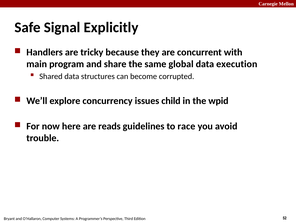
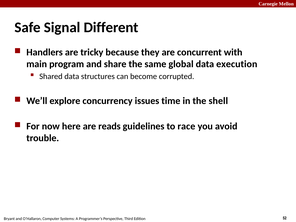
Explicitly: Explicitly -> Different
child: child -> time
wpid: wpid -> shell
